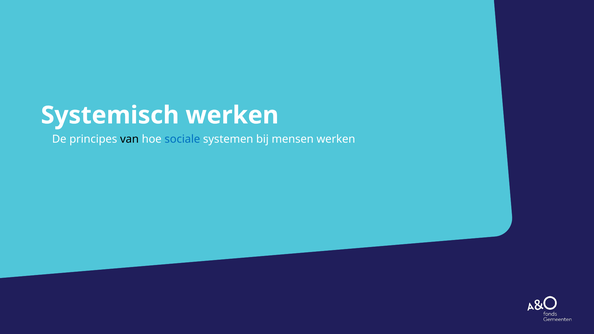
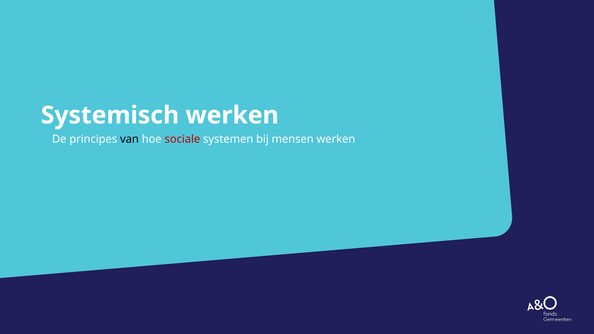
sociale colour: blue -> red
